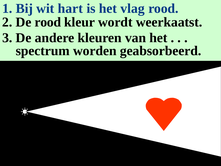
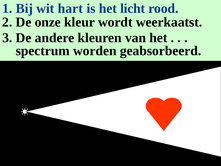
vlag: vlag -> licht
De rood: rood -> onze
